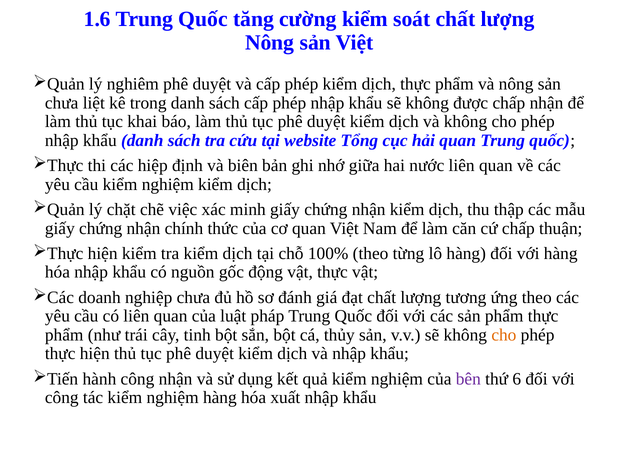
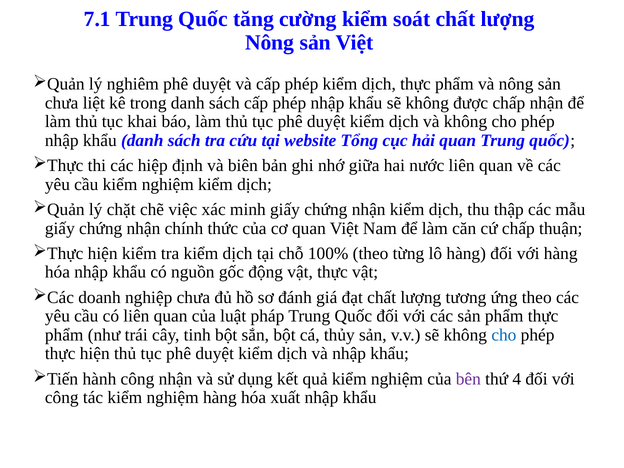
1.6: 1.6 -> 7.1
cho at (504, 335) colour: orange -> blue
6: 6 -> 4
